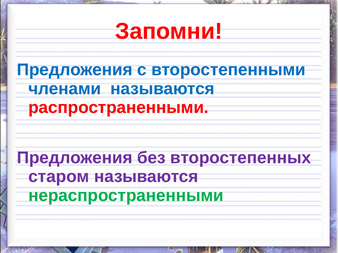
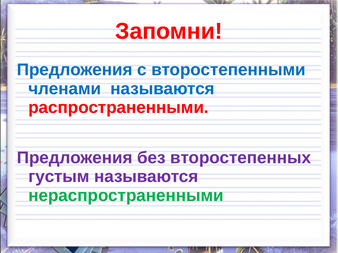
старом: старом -> густым
